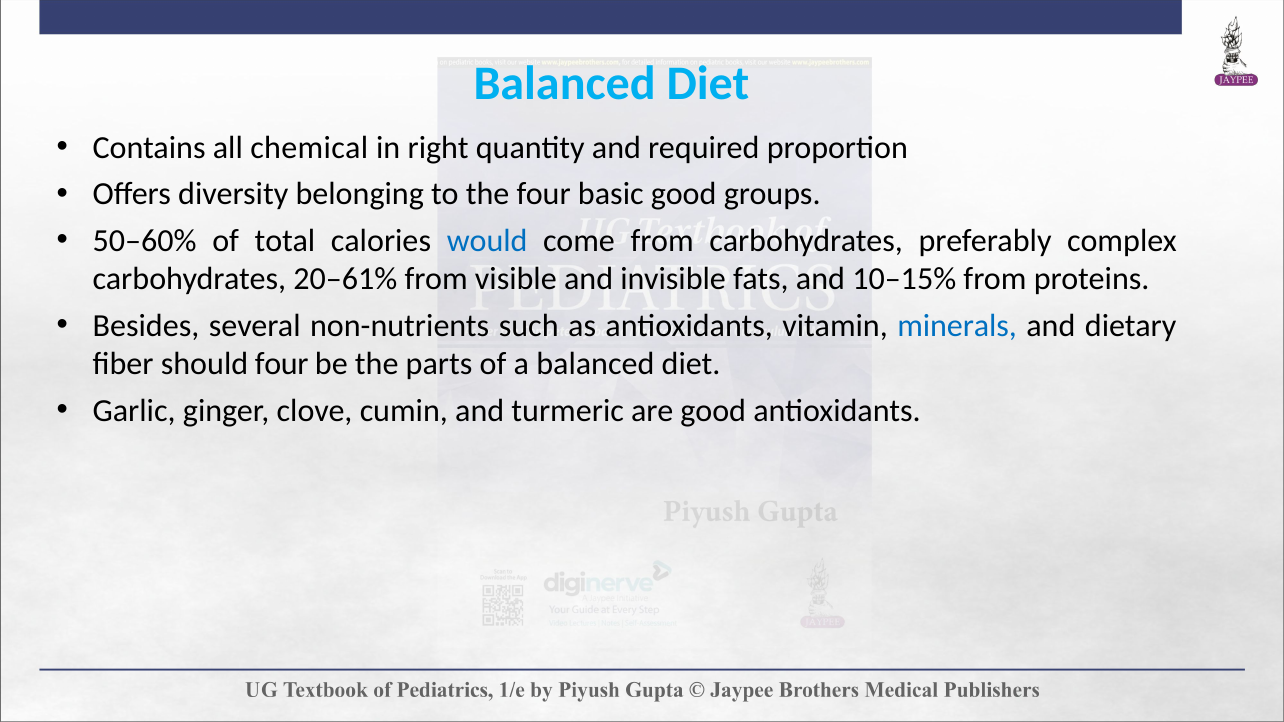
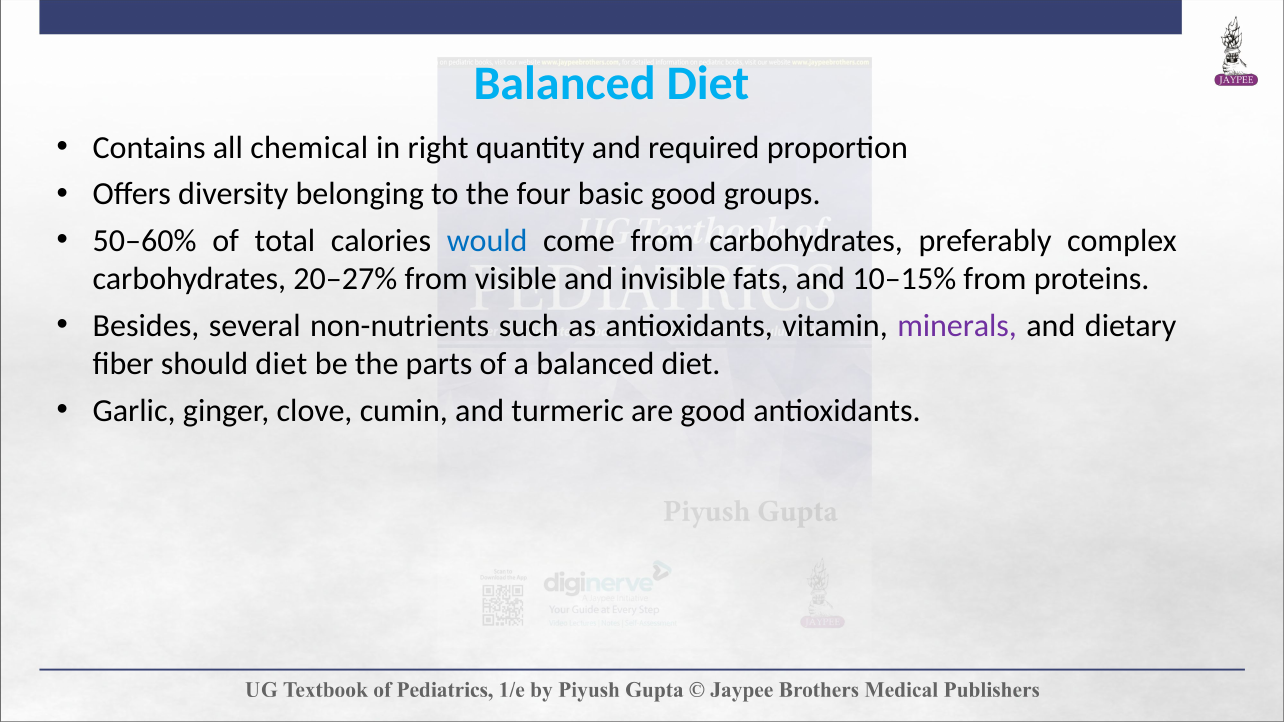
20–61%: 20–61% -> 20–27%
minerals colour: blue -> purple
should four: four -> diet
